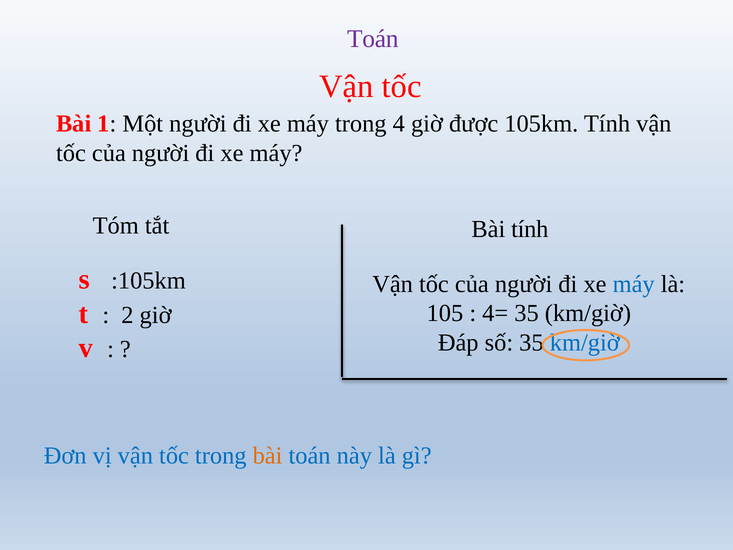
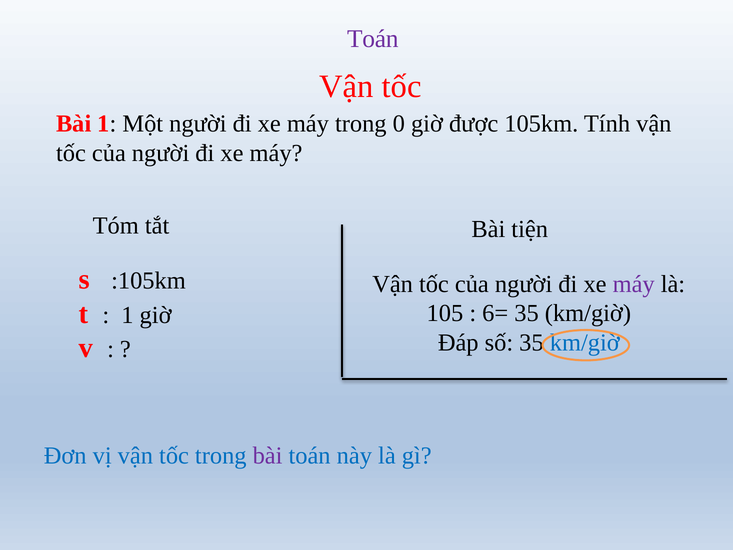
4: 4 -> 0
Bài tính: tính -> tiện
máy at (634, 284) colour: blue -> purple
2 at (127, 315): 2 -> 1
4=: 4= -> 6=
bài at (268, 455) colour: orange -> purple
